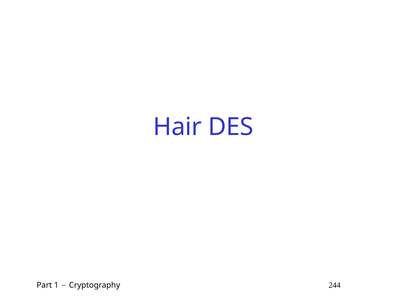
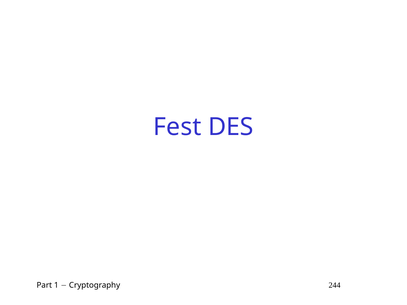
Hair: Hair -> Fest
